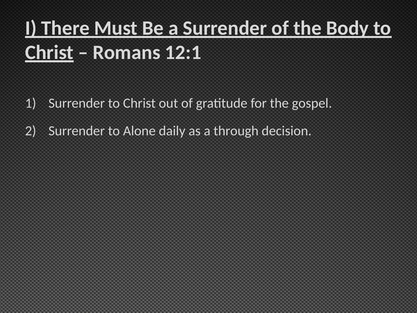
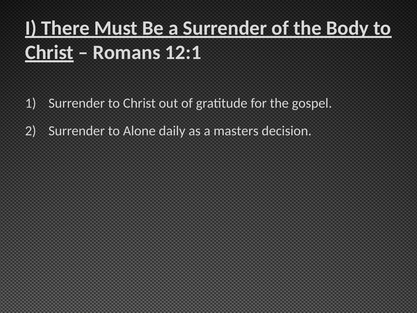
through: through -> masters
